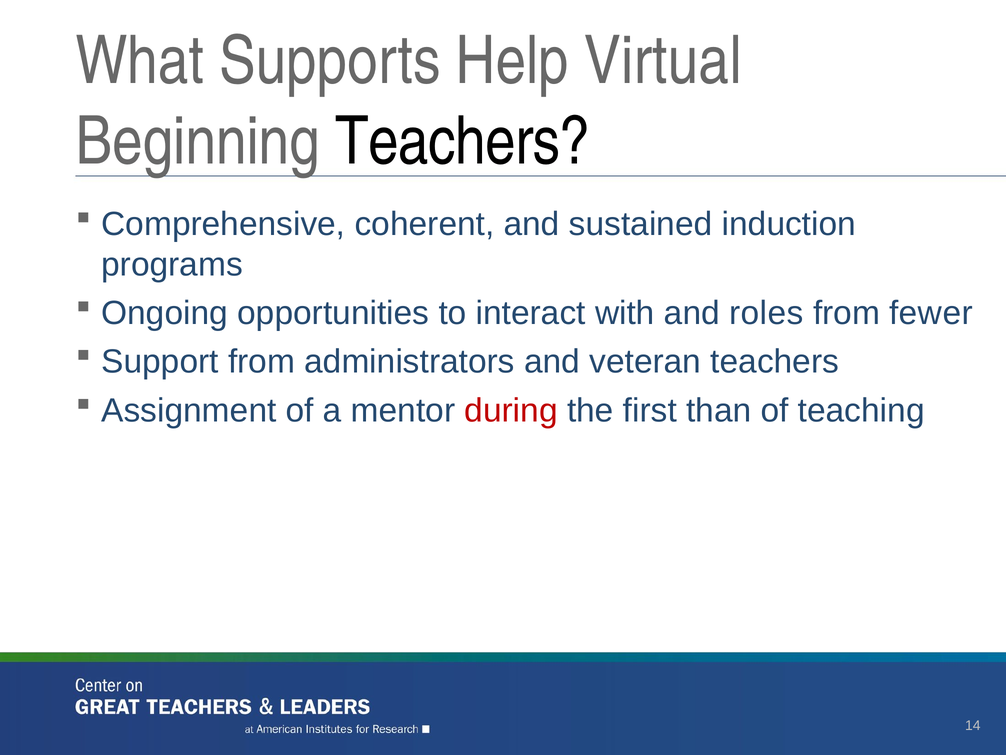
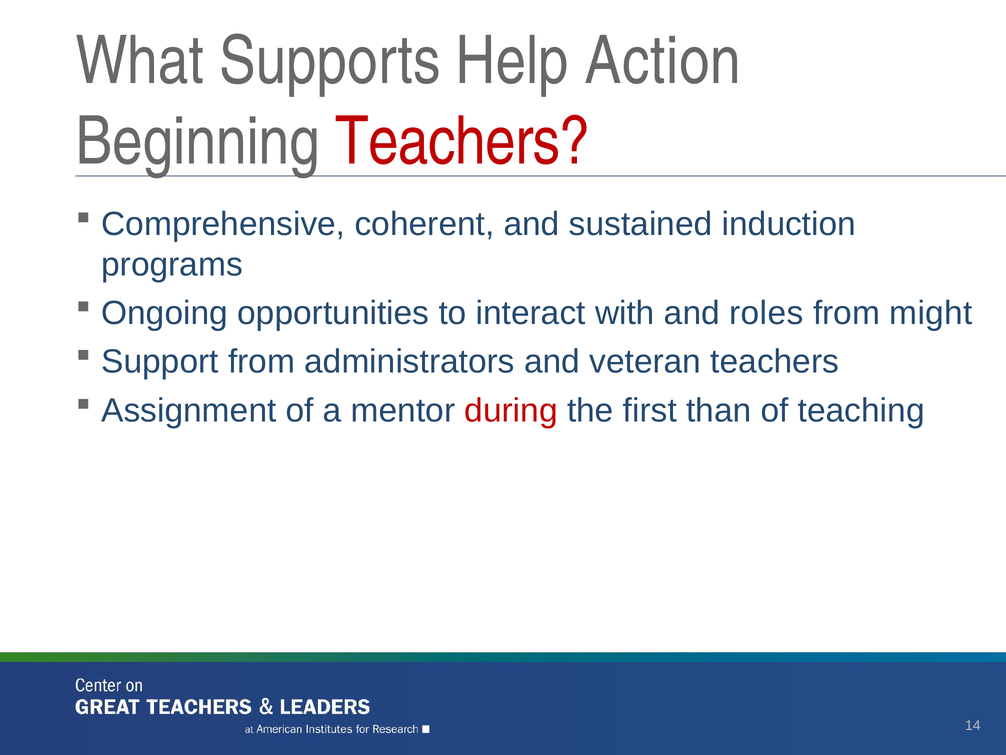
Virtual: Virtual -> Action
Teachers at (463, 141) colour: black -> red
fewer: fewer -> might
